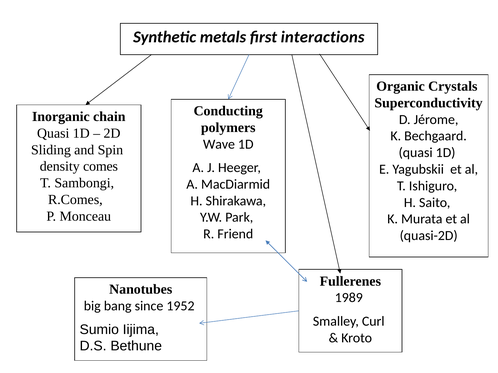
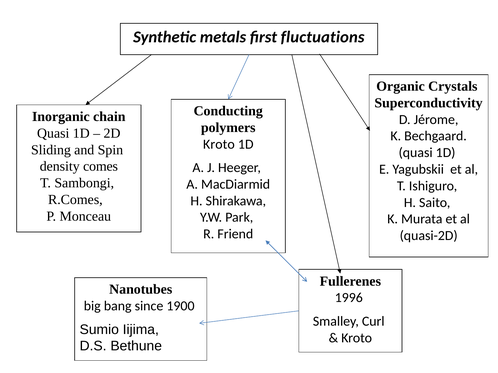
interactions: interactions -> fluctuations
Wave at (219, 144): Wave -> Kroto
1989: 1989 -> 1996
1952: 1952 -> 1900
